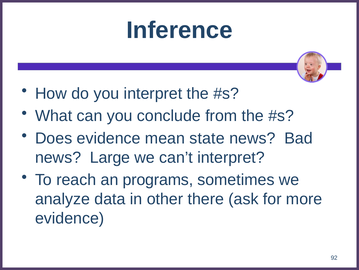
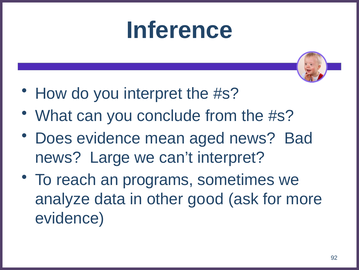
state: state -> aged
there: there -> good
